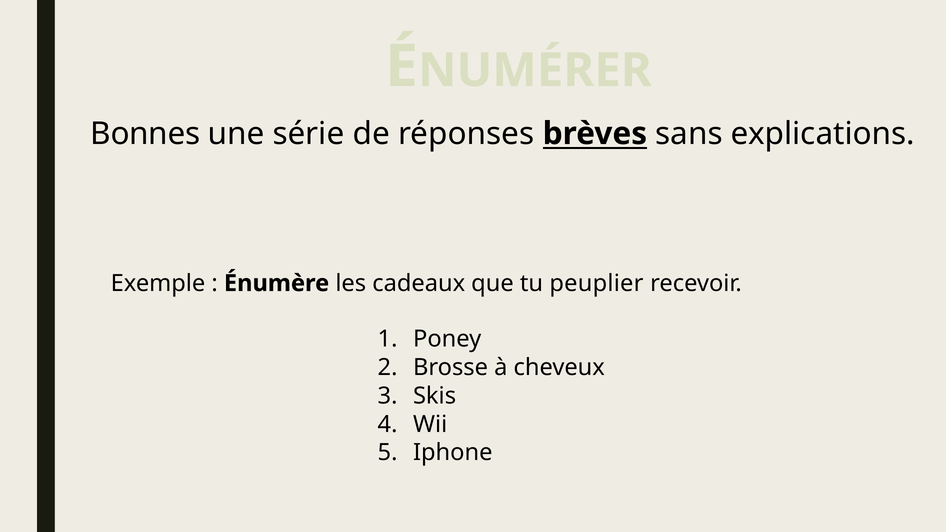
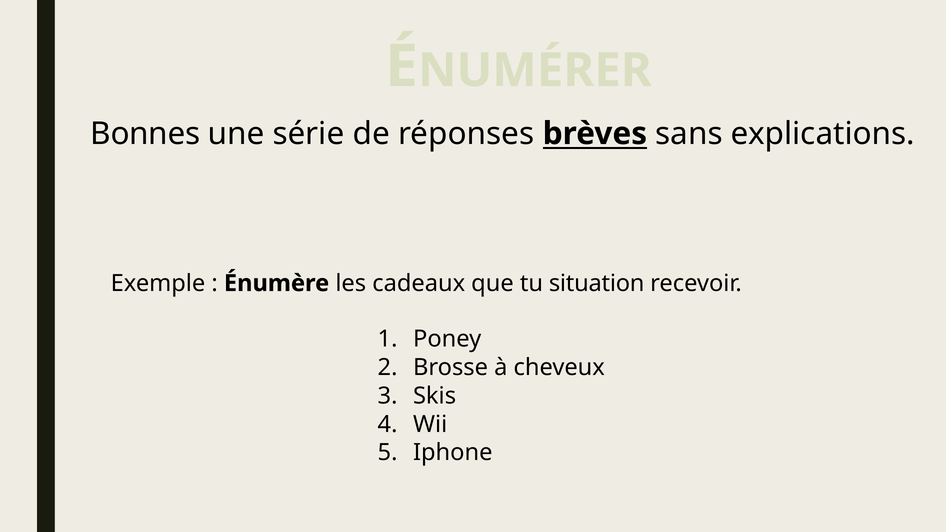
peuplier: peuplier -> situation
